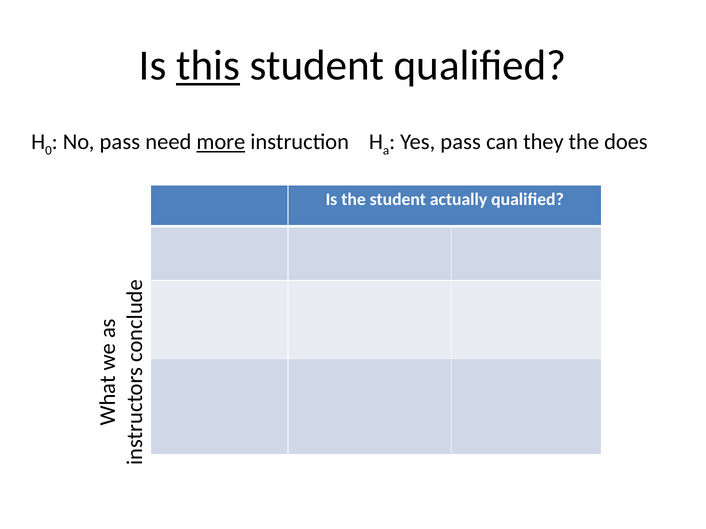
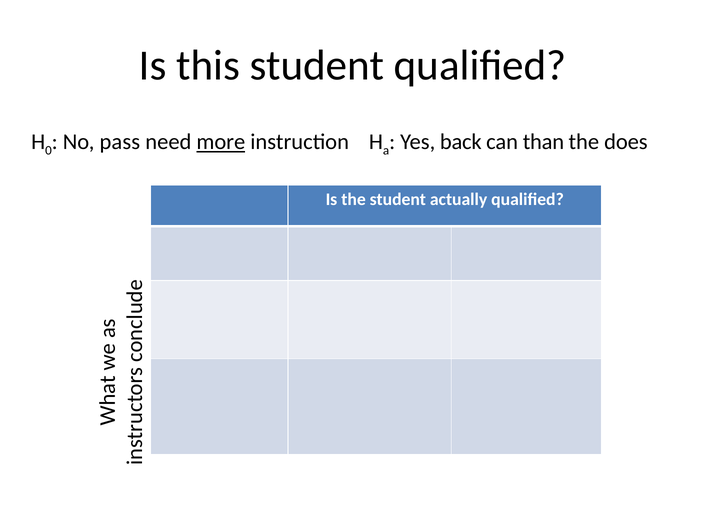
this underline: present -> none
Yes pass: pass -> back
they: they -> than
